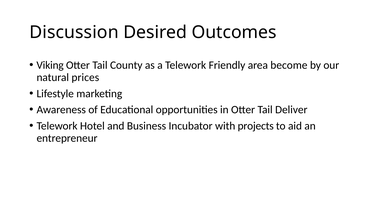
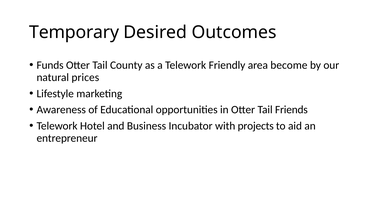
Discussion: Discussion -> Temporary
Viking: Viking -> Funds
Deliver: Deliver -> Friends
